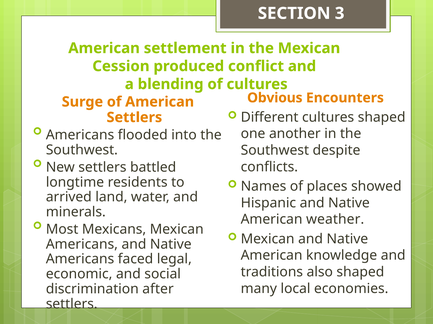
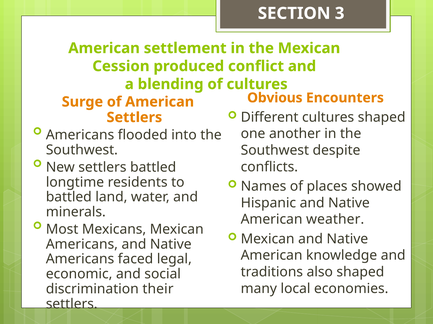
arrived at (69, 197): arrived -> battled
after: after -> their
